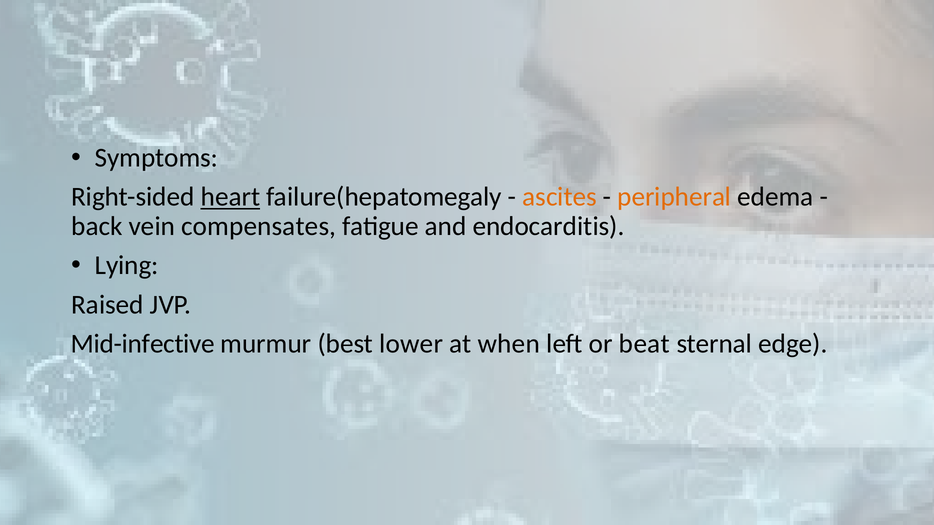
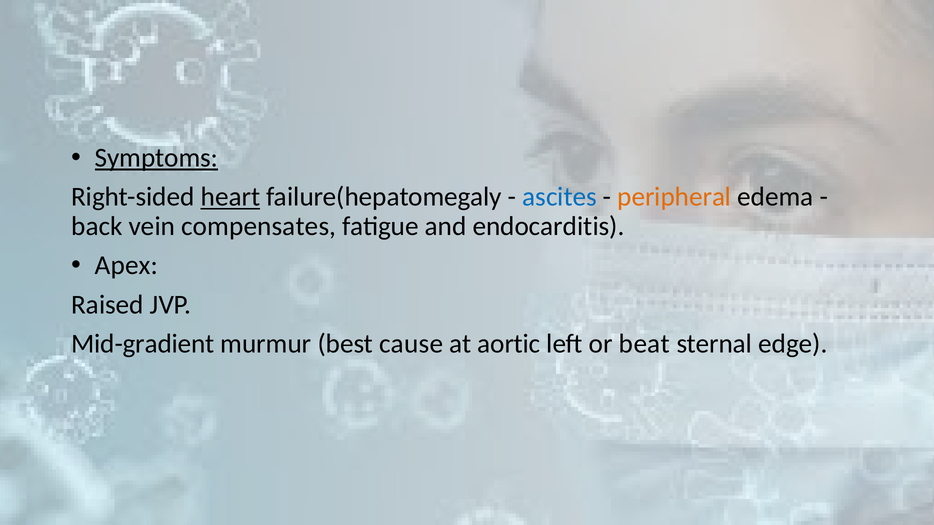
Symptoms underline: none -> present
ascites colour: orange -> blue
Lying: Lying -> Apex
Mid-infective: Mid-infective -> Mid-gradient
lower: lower -> cause
when: when -> aortic
